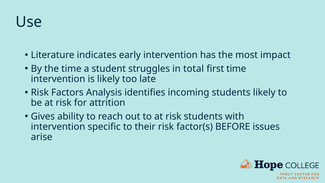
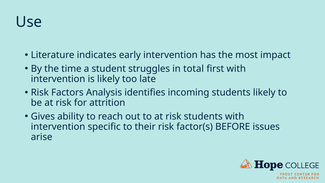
first time: time -> with
